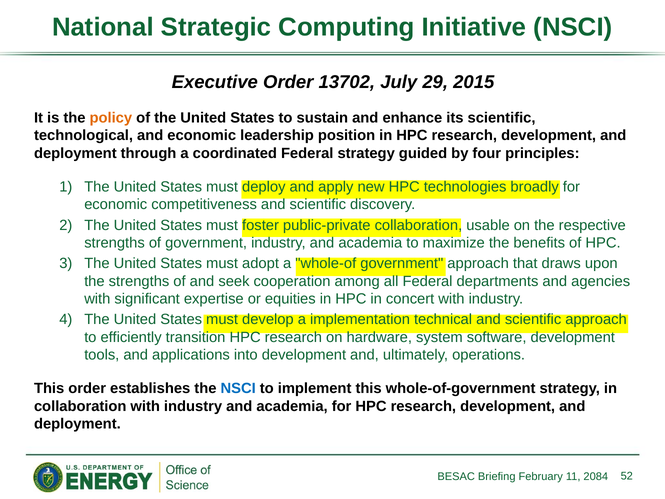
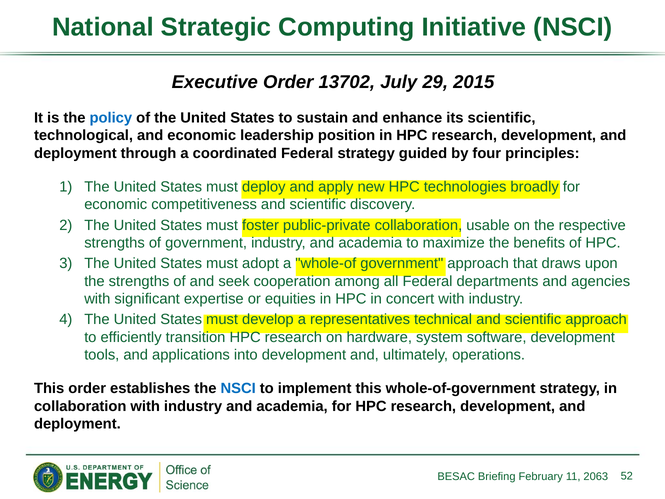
policy colour: orange -> blue
implementation: implementation -> representatives
2084: 2084 -> 2063
